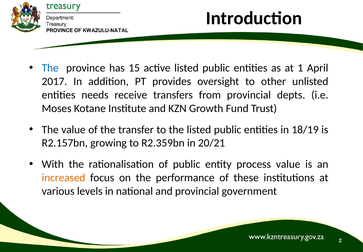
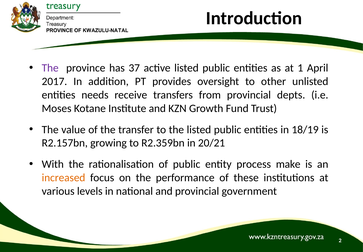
The at (50, 68) colour: blue -> purple
15: 15 -> 37
process value: value -> make
